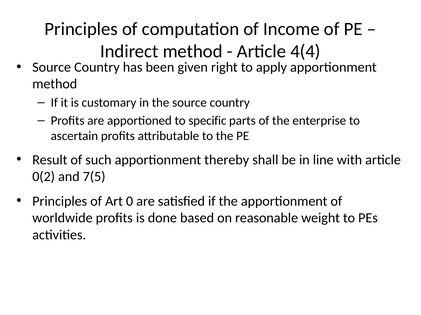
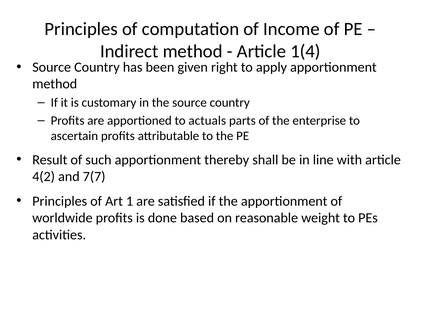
4(4: 4(4 -> 1(4
specific: specific -> actuals
0(2: 0(2 -> 4(2
7(5: 7(5 -> 7(7
0: 0 -> 1
